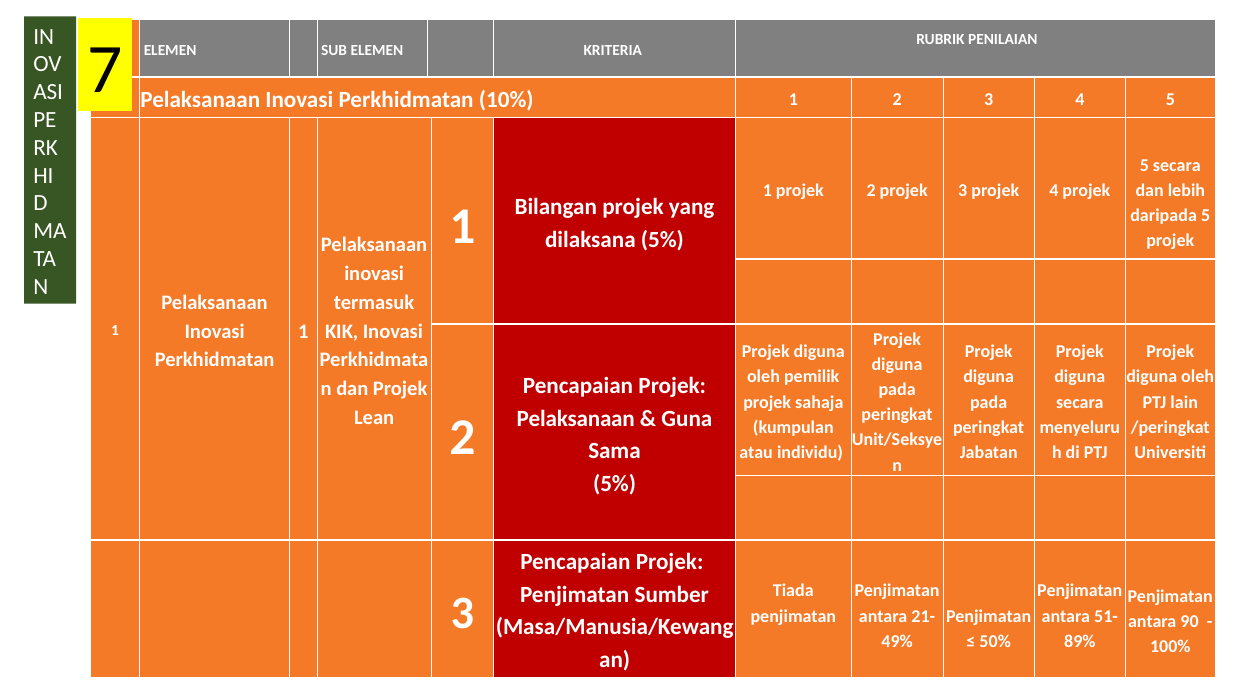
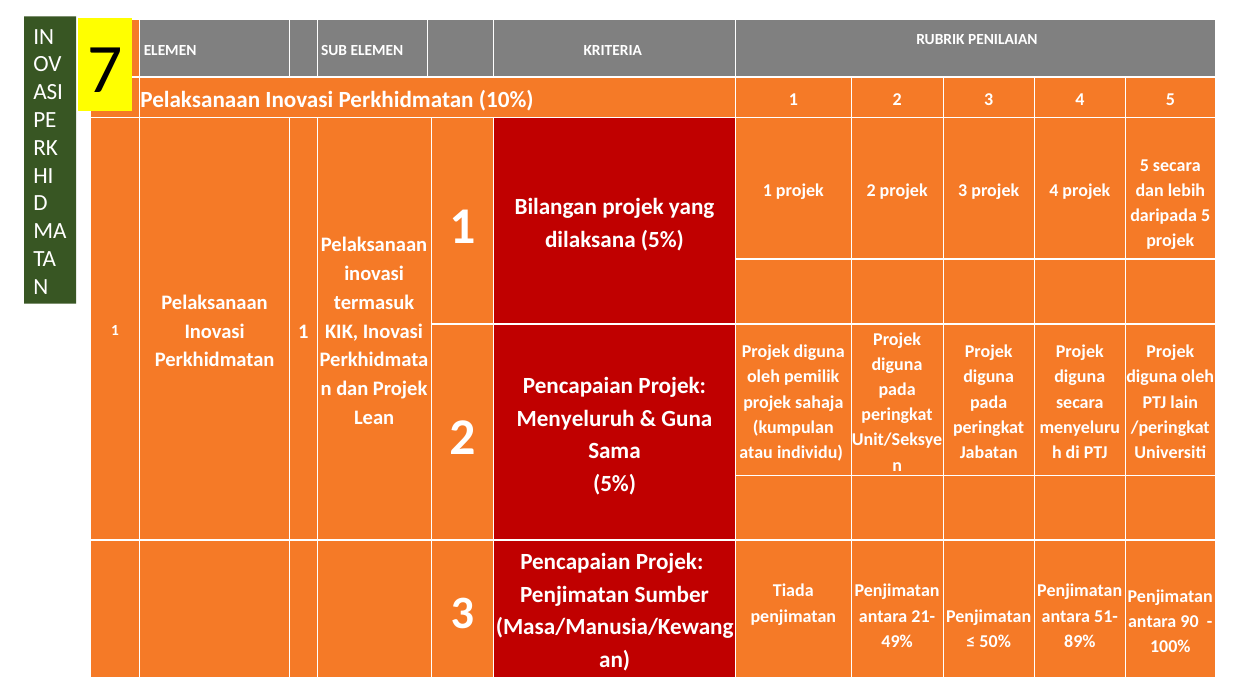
Pelaksanaan at (576, 418): Pelaksanaan -> Menyeluruh
